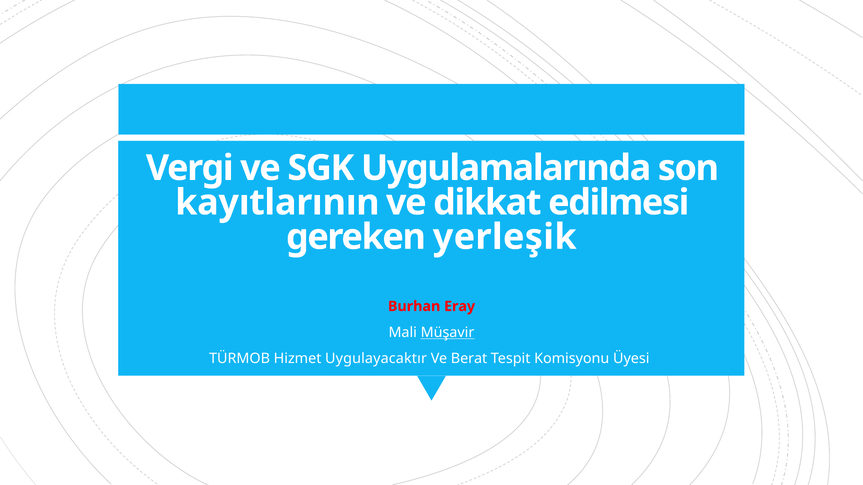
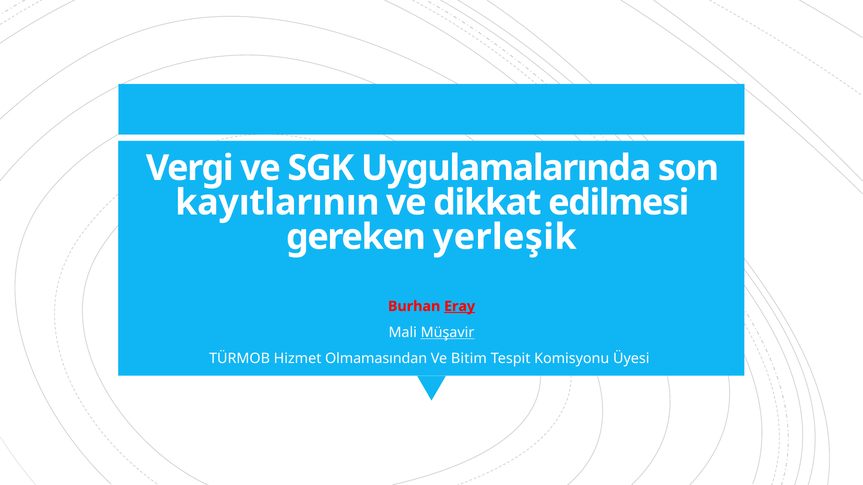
Eray underline: none -> present
Uygulayacaktır: Uygulayacaktır -> Olmamasından
Berat: Berat -> Bitim
